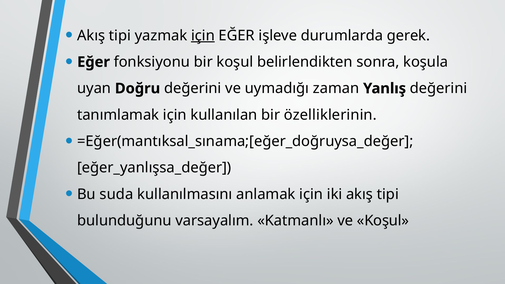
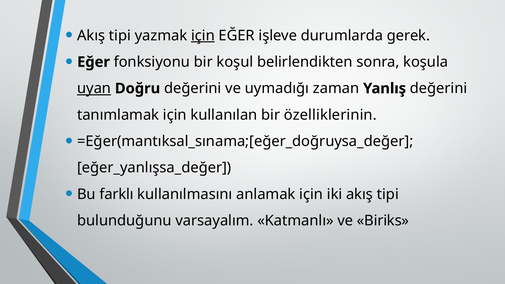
uyan underline: none -> present
suda: suda -> farklı
ve Koşul: Koşul -> Biriks
